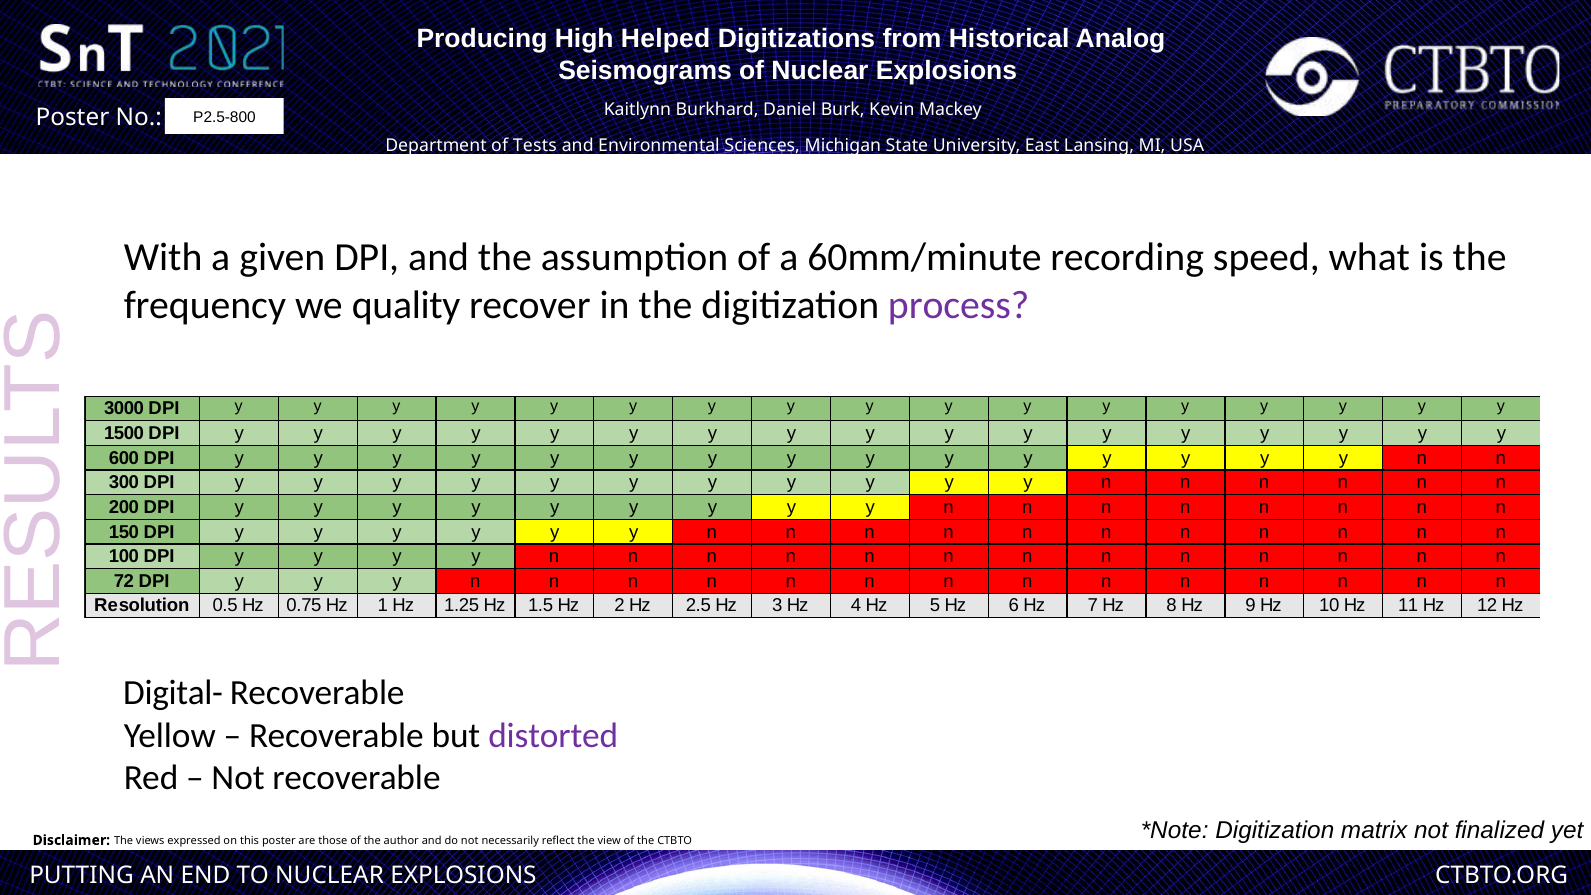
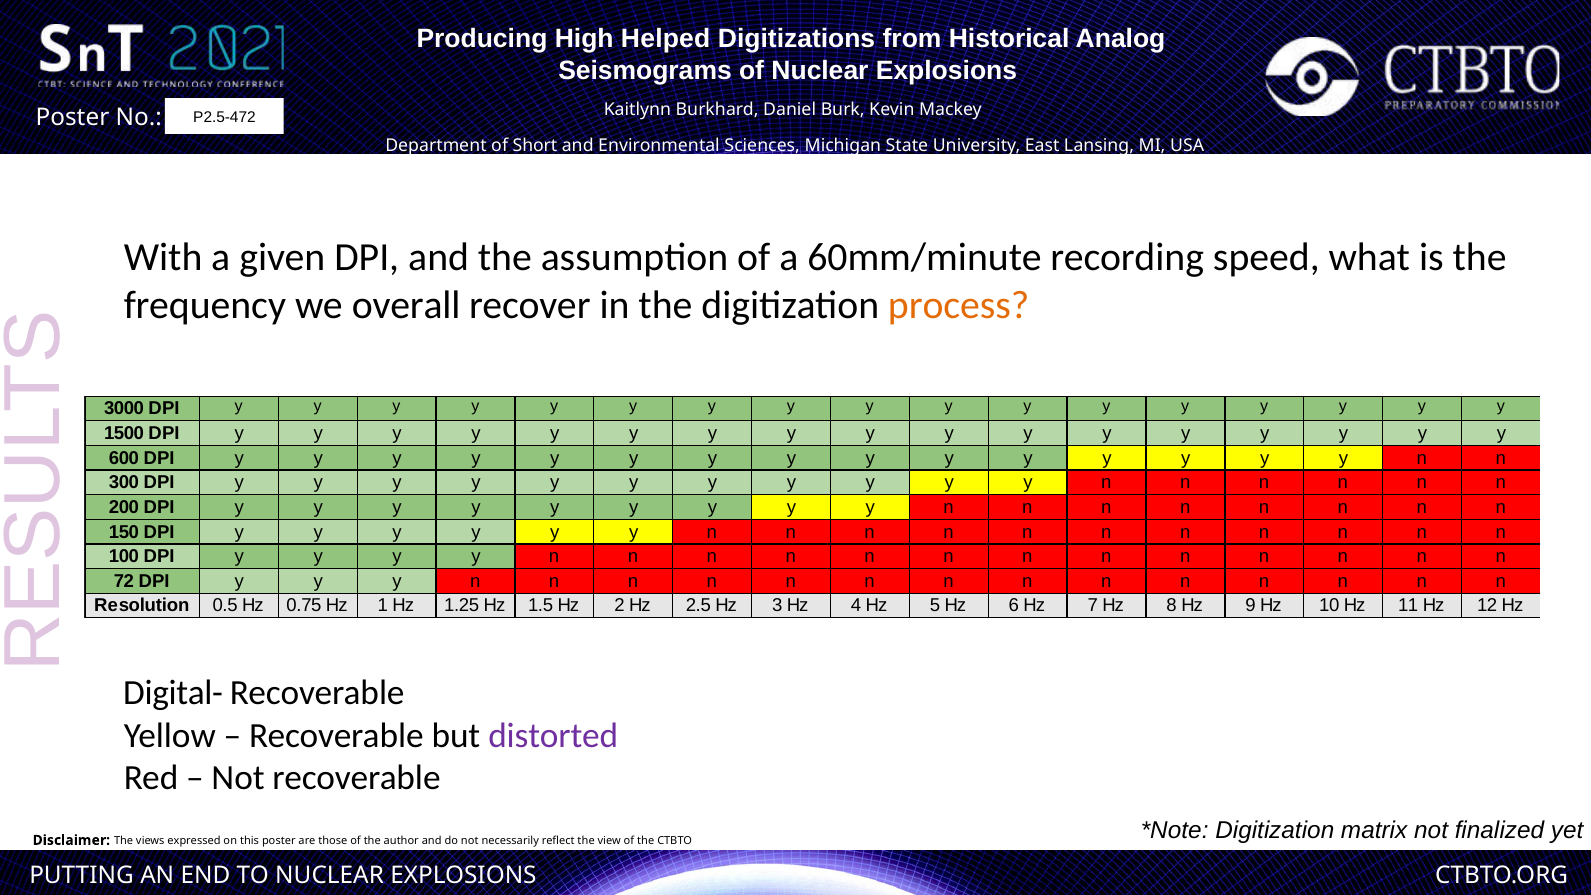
P2.5-800: P2.5-800 -> P2.5-472
Tests: Tests -> Short
quality: quality -> overall
process colour: purple -> orange
